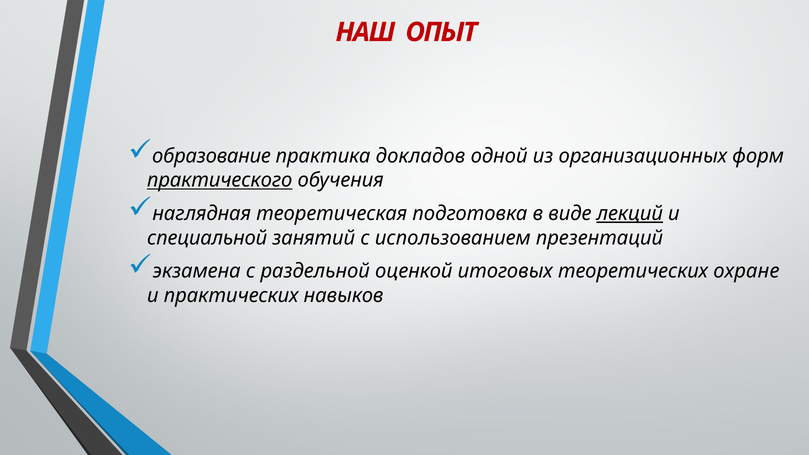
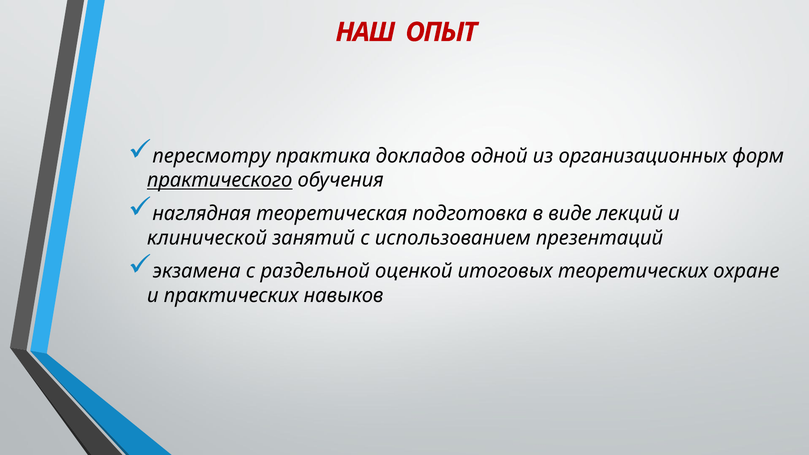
образование: образование -> пересмотру
лекций underline: present -> none
специальной: специальной -> клинической
